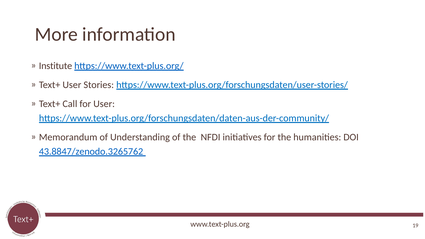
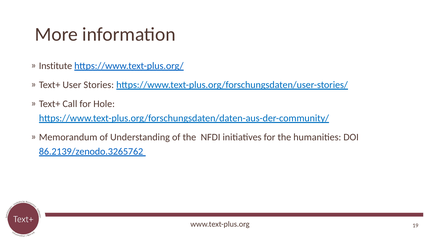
for User: User -> Hole
43.8847/zenodo.3265762: 43.8847/zenodo.3265762 -> 86.2139/zenodo.3265762
